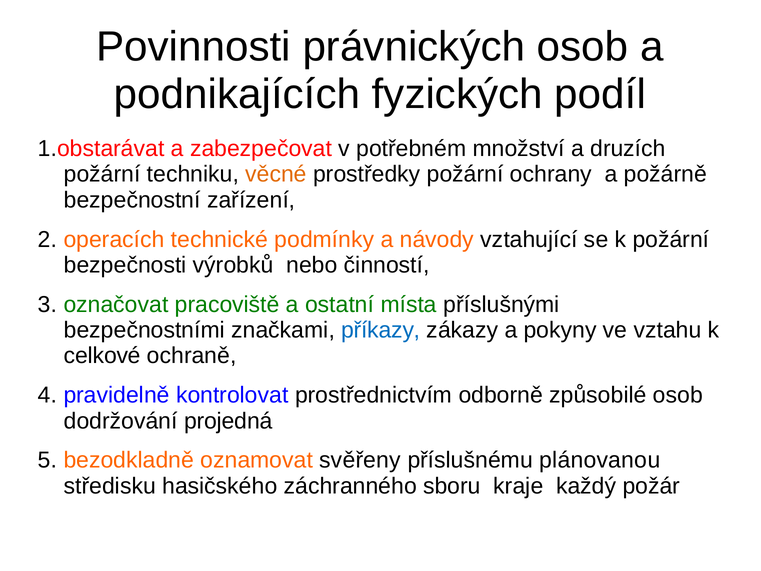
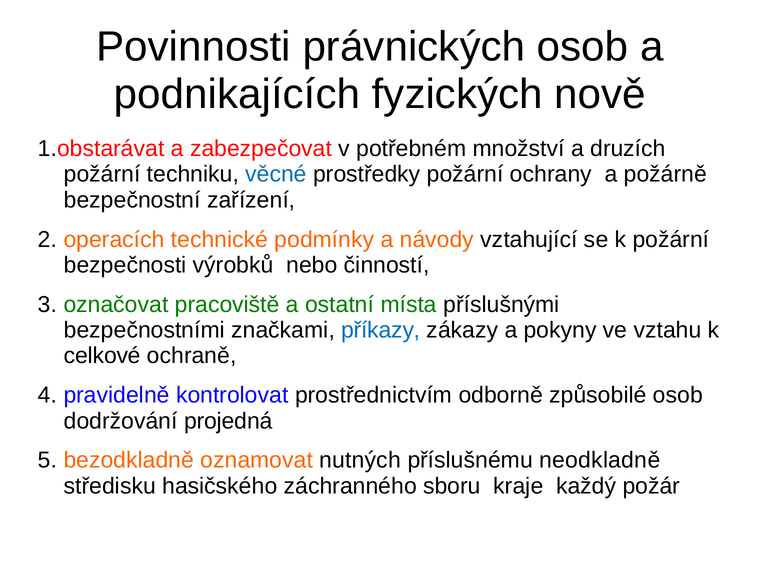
podíl: podíl -> nově
věcné colour: orange -> blue
svěřeny: svěřeny -> nutných
plánovanou: plánovanou -> neodkladně
